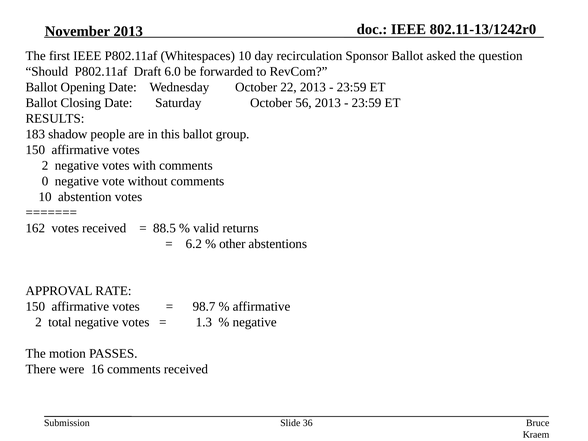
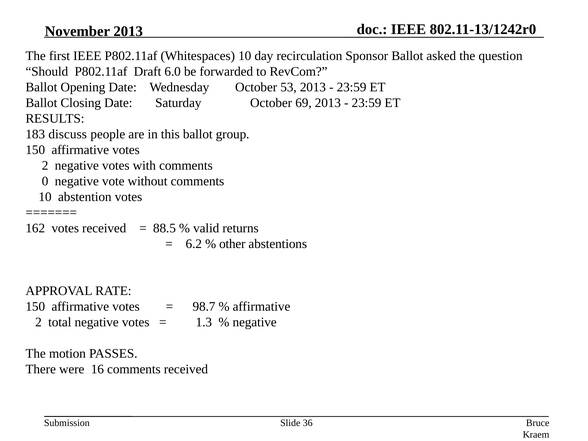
22: 22 -> 53
56: 56 -> 69
shadow: shadow -> discuss
